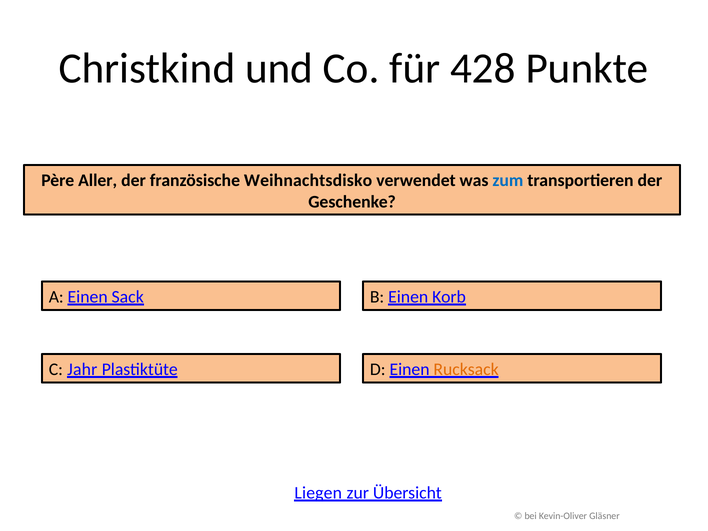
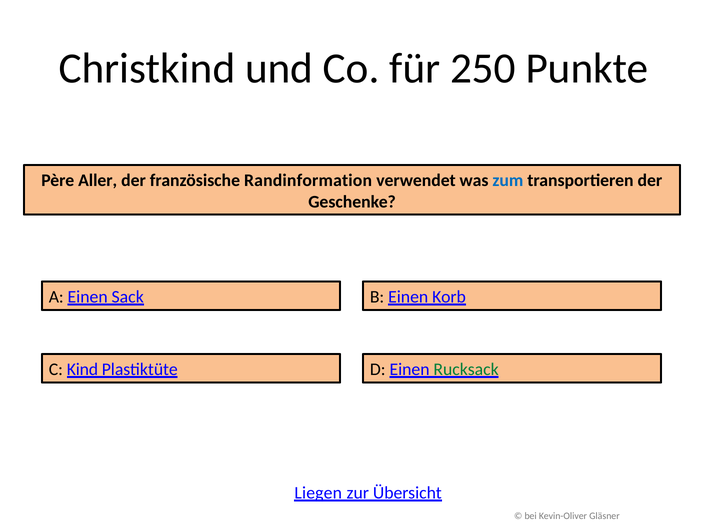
428: 428 -> 250
Weihnachtsdisko: Weihnachtsdisko -> Randinformation
Jahr: Jahr -> Kind
Rucksack colour: orange -> green
